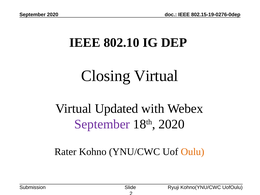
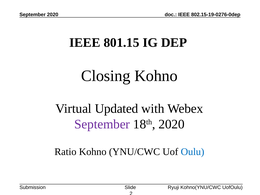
802.10: 802.10 -> 801.15
Closing Virtual: Virtual -> Kohno
Rater: Rater -> Ratio
Oulu colour: orange -> blue
